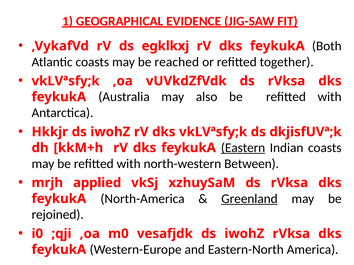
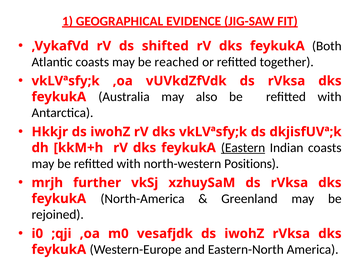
egklkxj: egklkxj -> shifted
Between: Between -> Positions
applied: applied -> further
Greenland underline: present -> none
